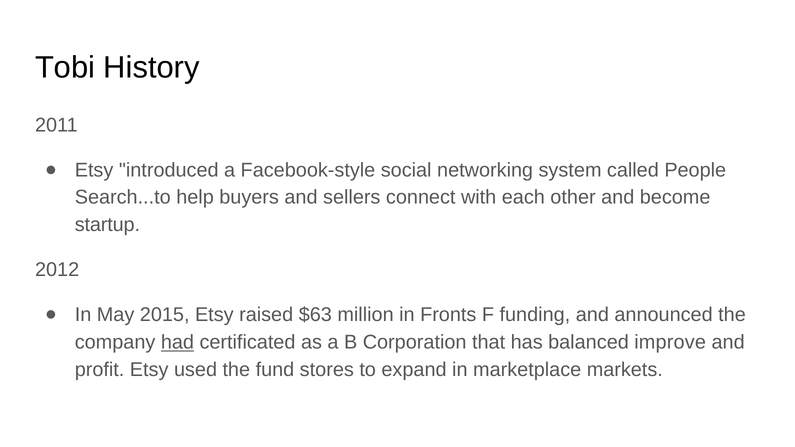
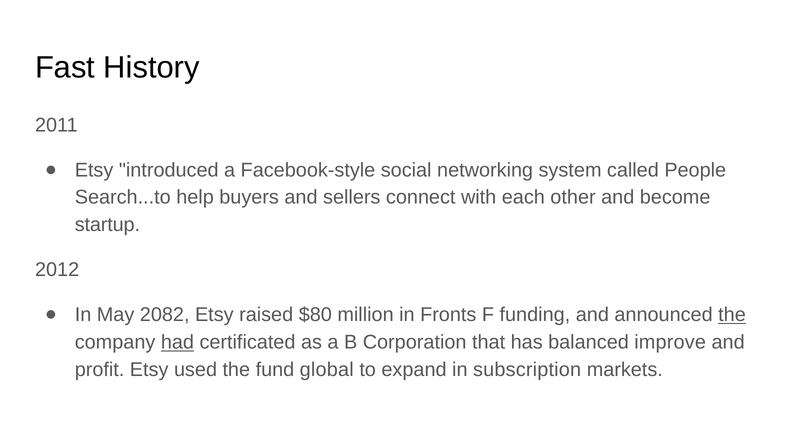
Tobi: Tobi -> Fast
2015: 2015 -> 2082
$63: $63 -> $80
the at (732, 315) underline: none -> present
stores: stores -> global
marketplace: marketplace -> subscription
